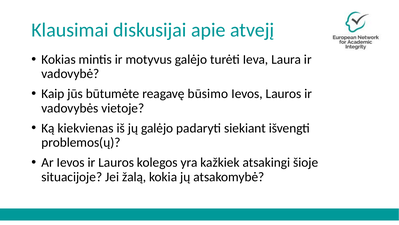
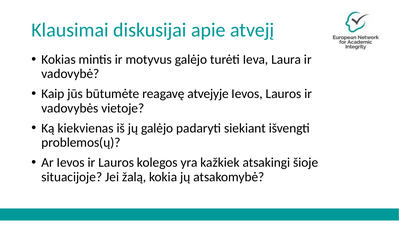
būsimo: būsimo -> atvejyje
